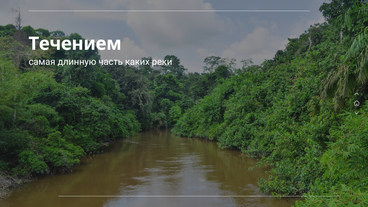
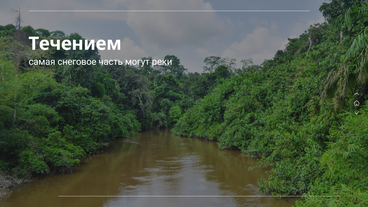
длинную: длинную -> снеговое
каких: каких -> могут
